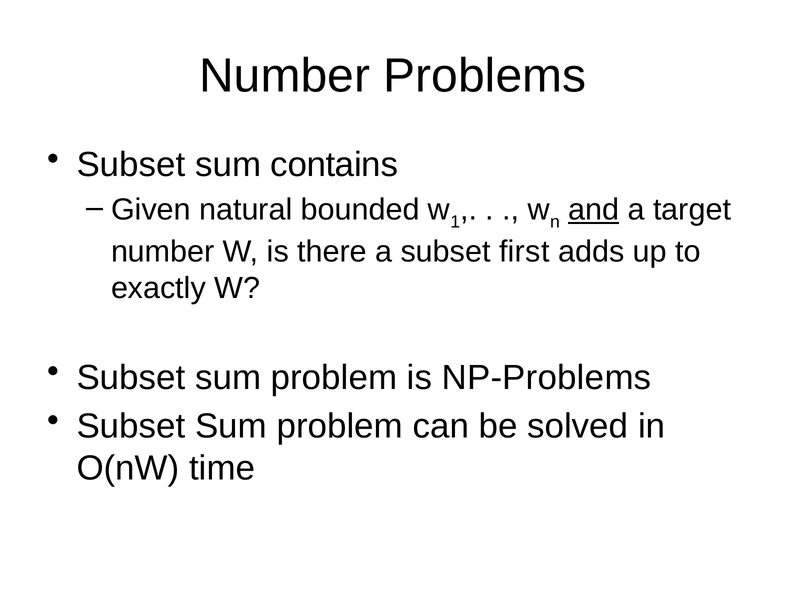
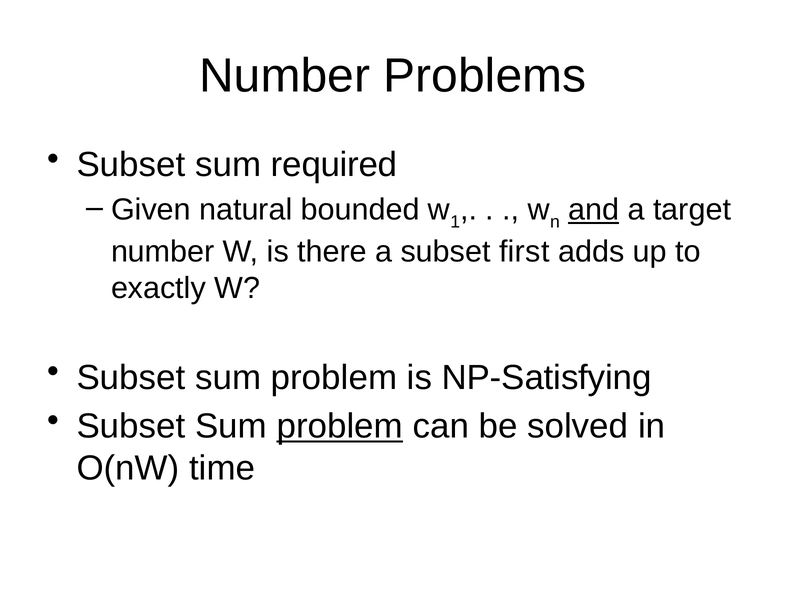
contains: contains -> required
NP-Problems: NP-Problems -> NP-Satisfying
problem at (340, 427) underline: none -> present
